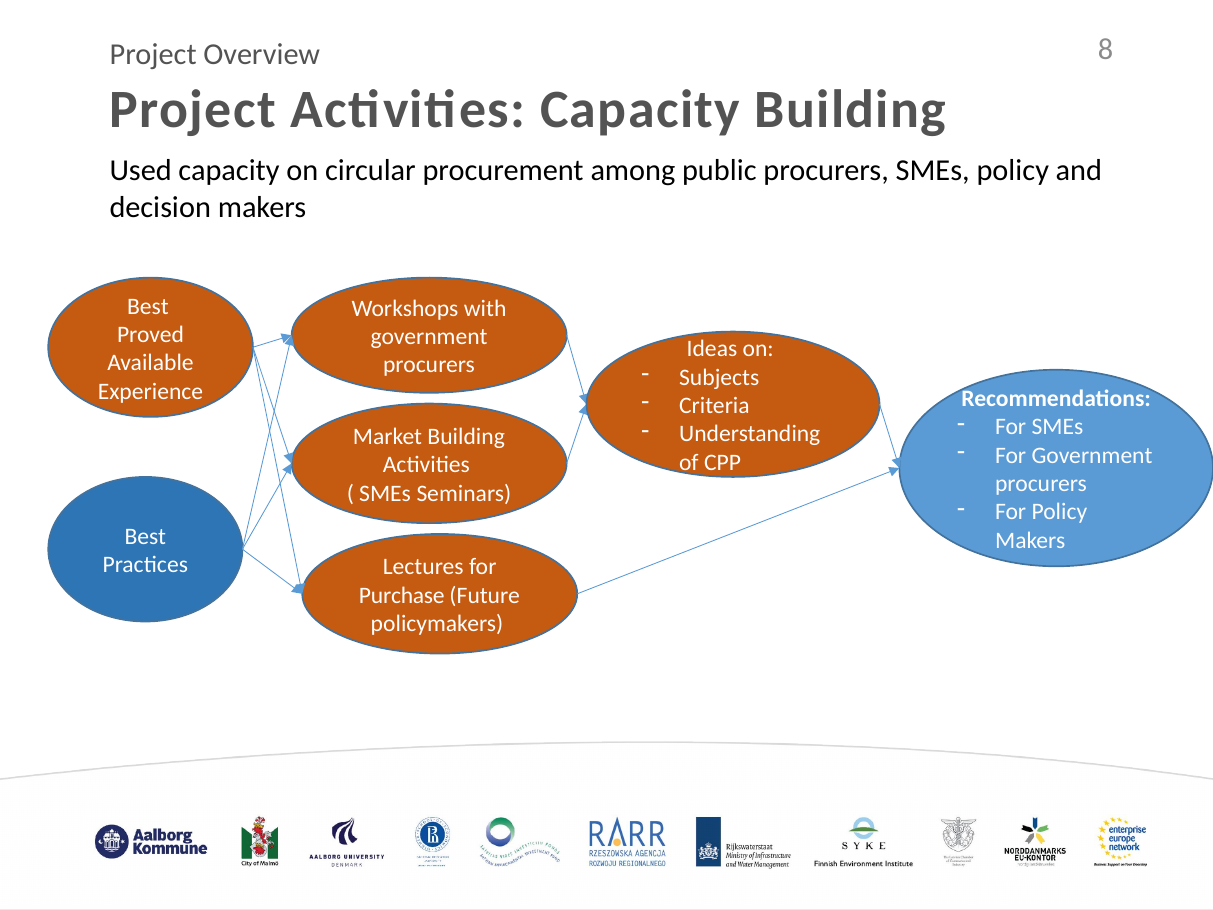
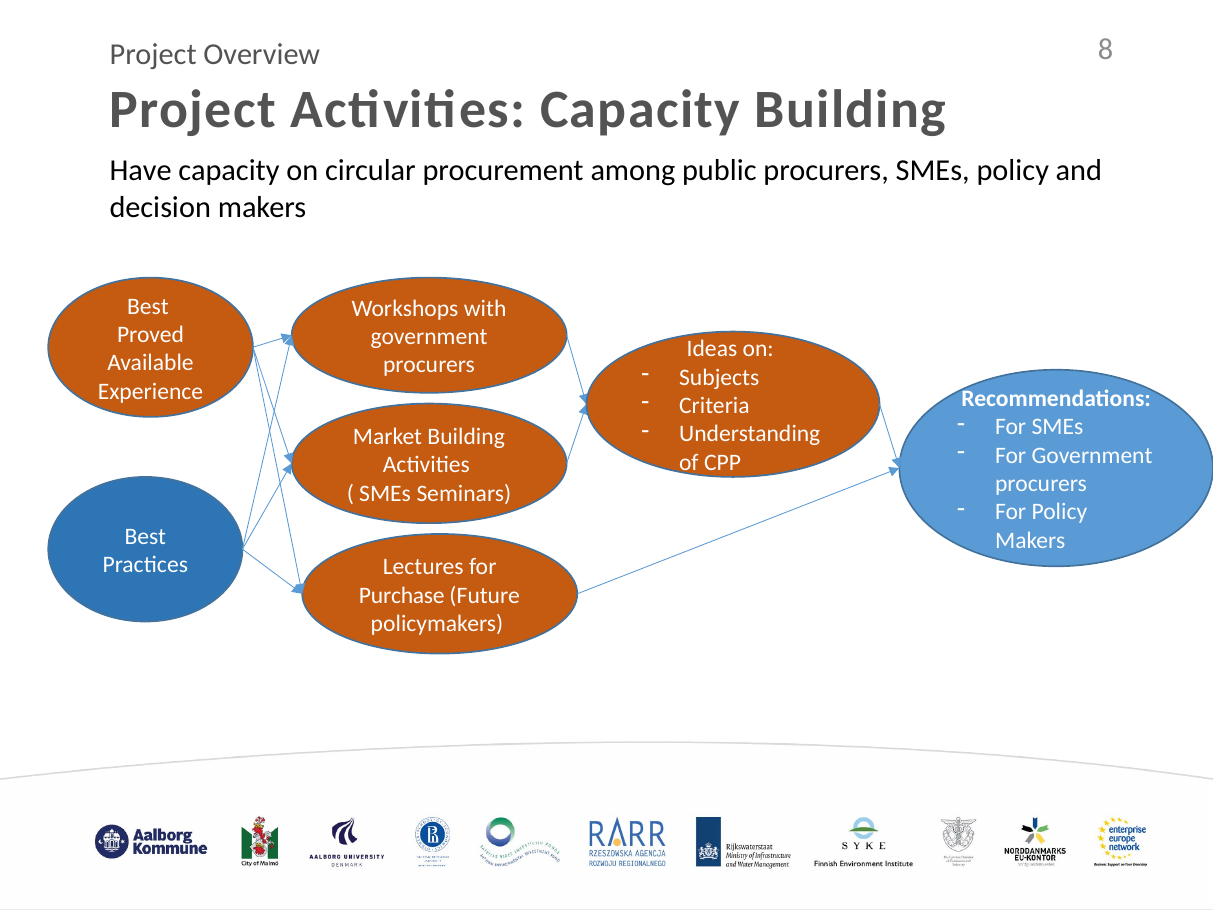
Used: Used -> Have
